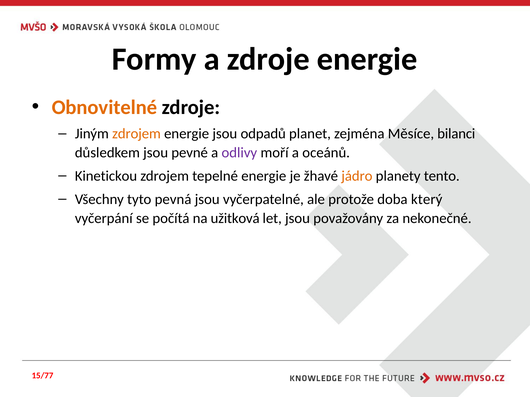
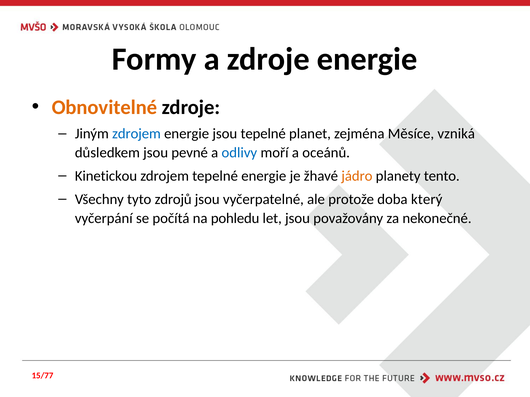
zdrojem at (136, 134) colour: orange -> blue
jsou odpadů: odpadů -> tepelné
bilanci: bilanci -> vzniká
odlivy colour: purple -> blue
pevná: pevná -> zdrojů
užitková: užitková -> pohledu
